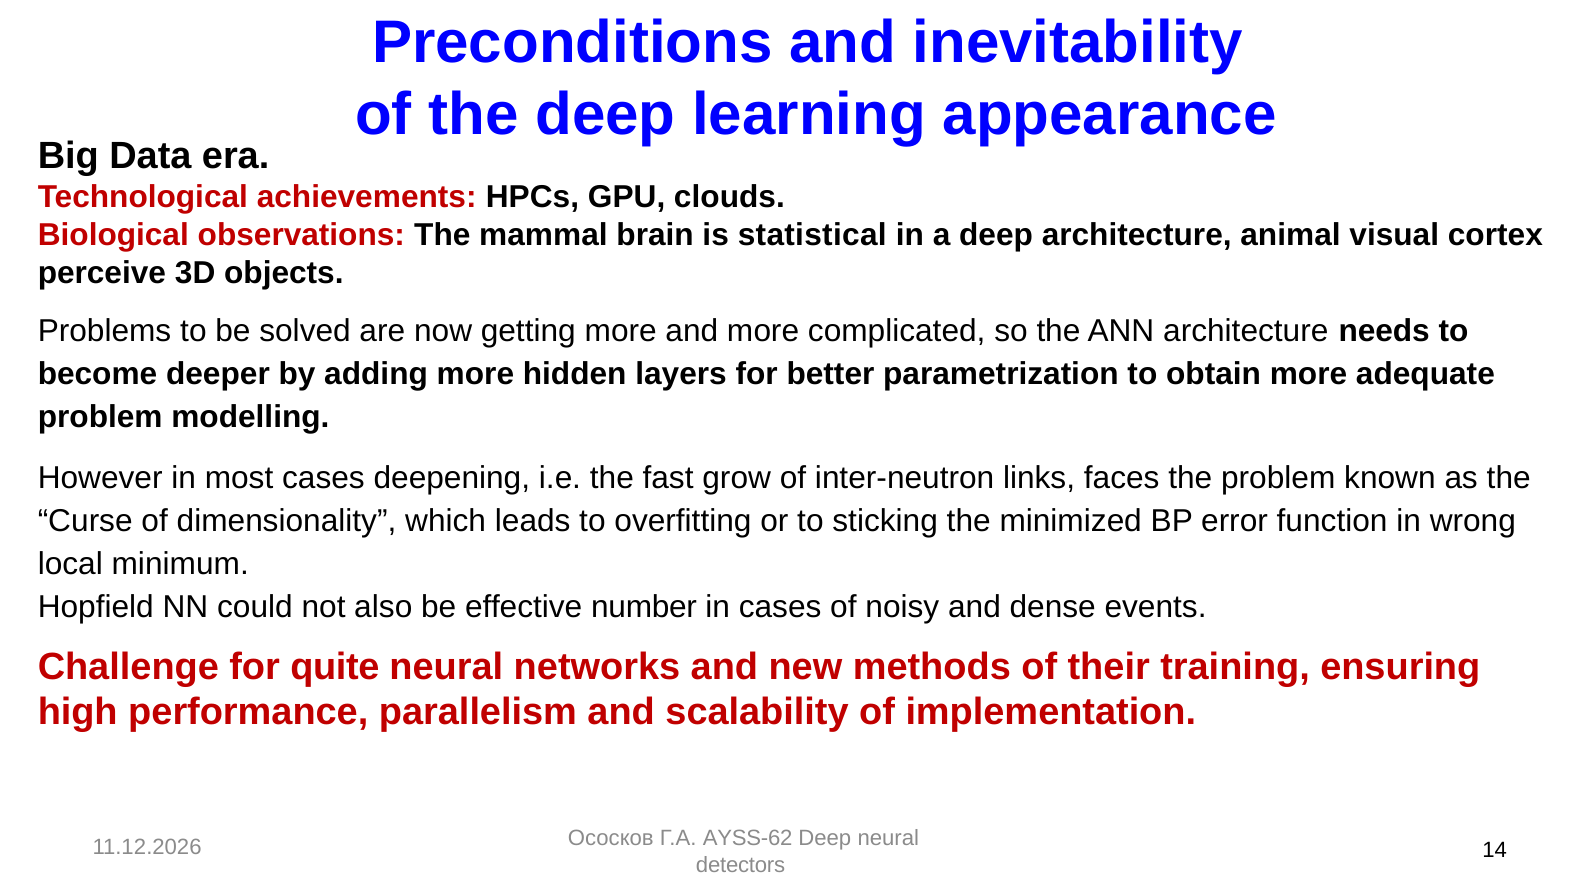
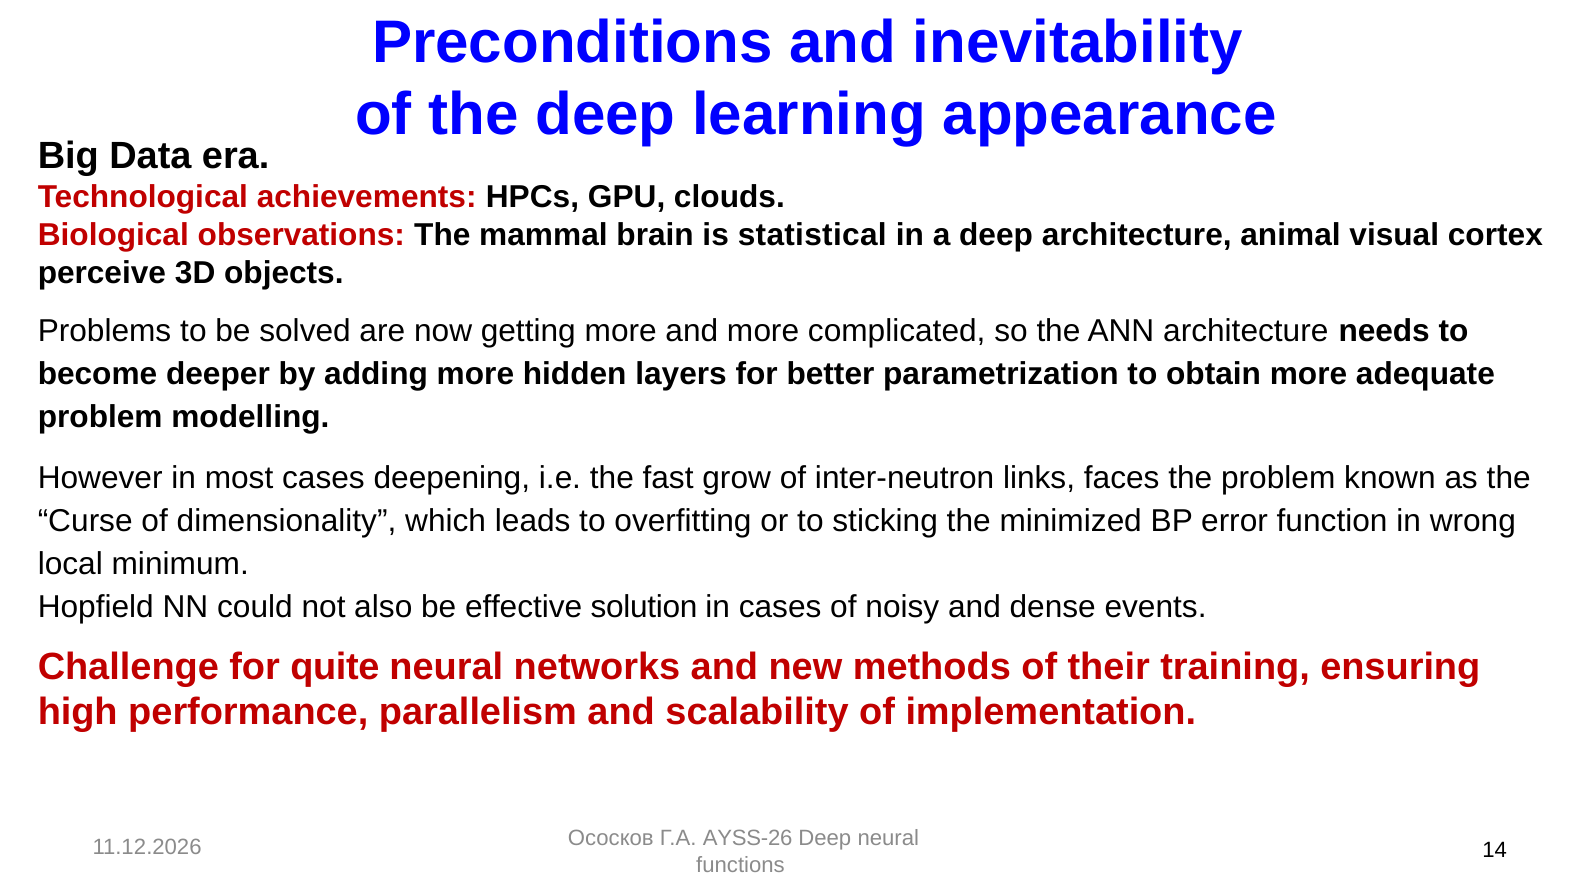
number: number -> solution
AYSS-62: AYSS-62 -> AYSS-26
detectors: detectors -> functions
